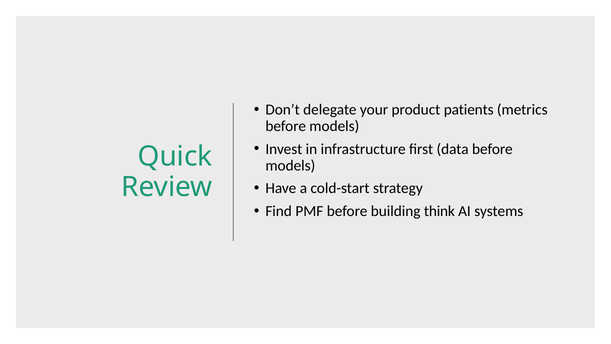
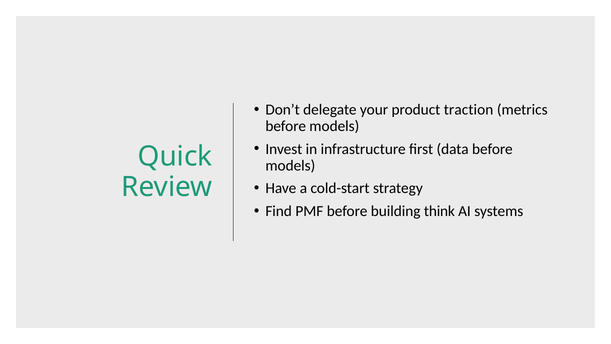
patients: patients -> traction
